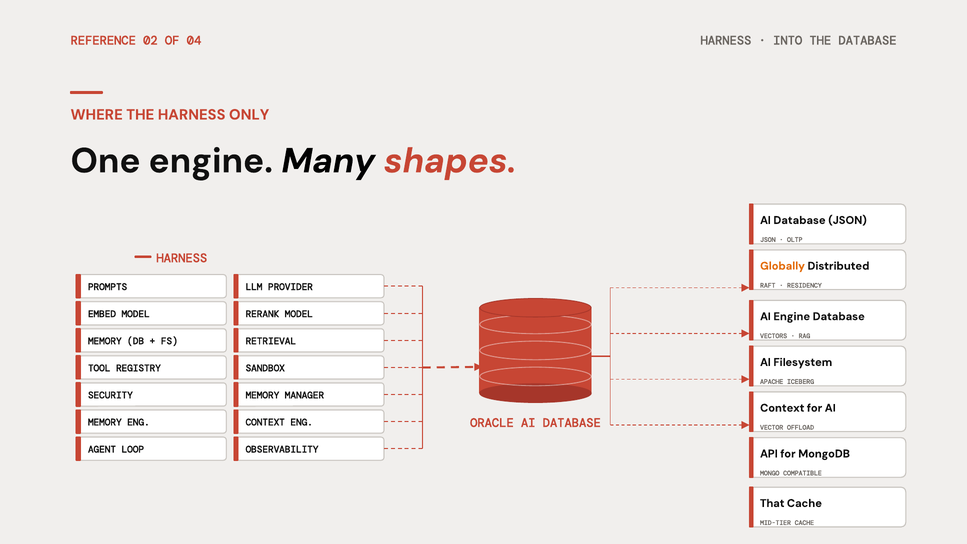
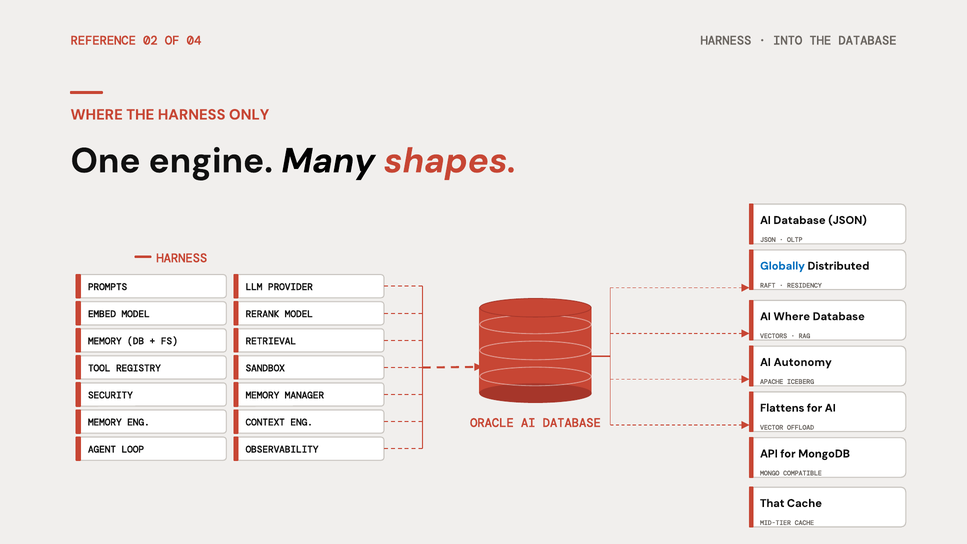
Globally colour: orange -> blue
AI Engine: Engine -> Where
Filesystem: Filesystem -> Autonomy
Context at (782, 408): Context -> Flattens
